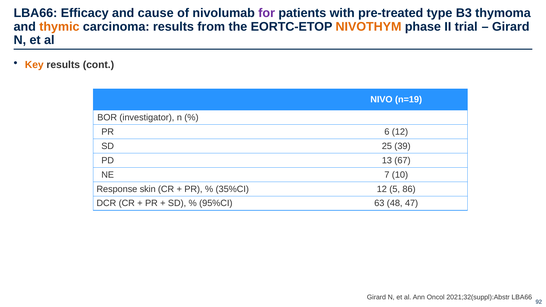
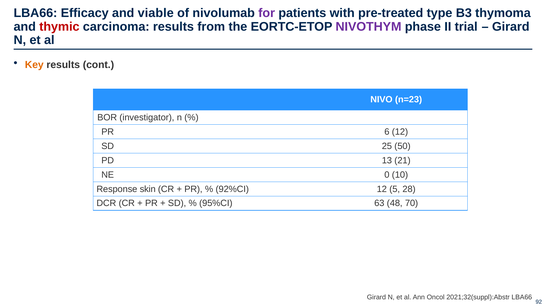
cause: cause -> viable
thymic colour: orange -> red
NIVOTHYM colour: orange -> purple
n=19: n=19 -> n=23
39: 39 -> 50
67: 67 -> 21
7: 7 -> 0
35%CI: 35%CI -> 92%CI
86: 86 -> 28
47: 47 -> 70
